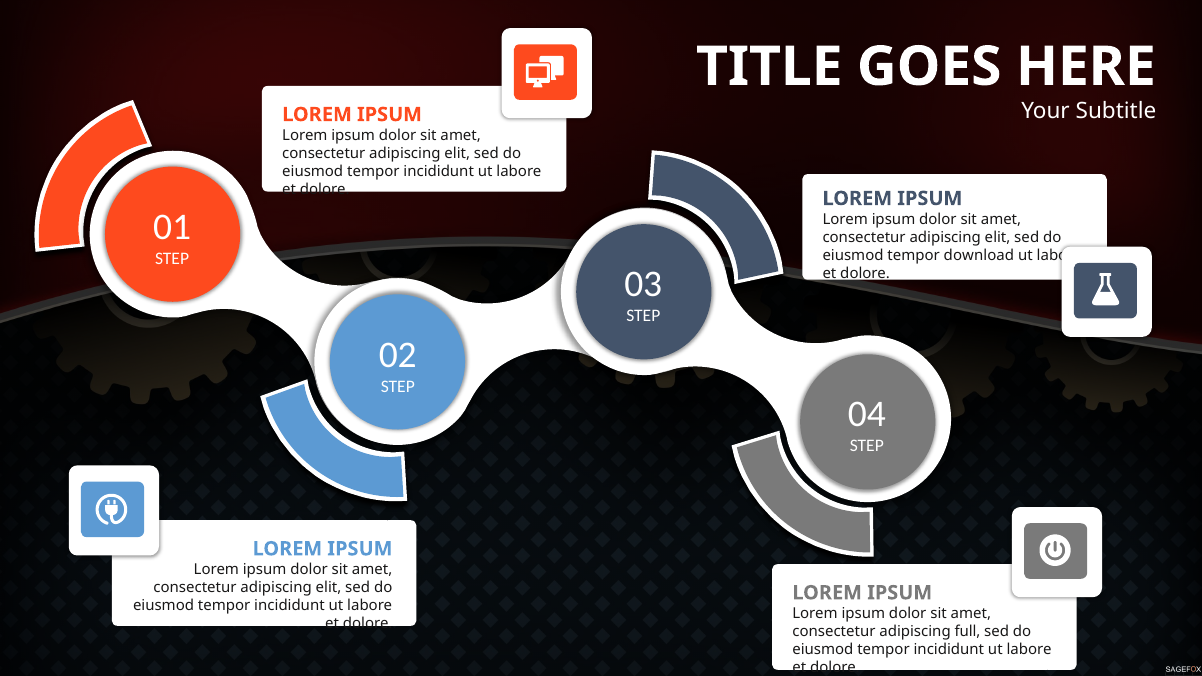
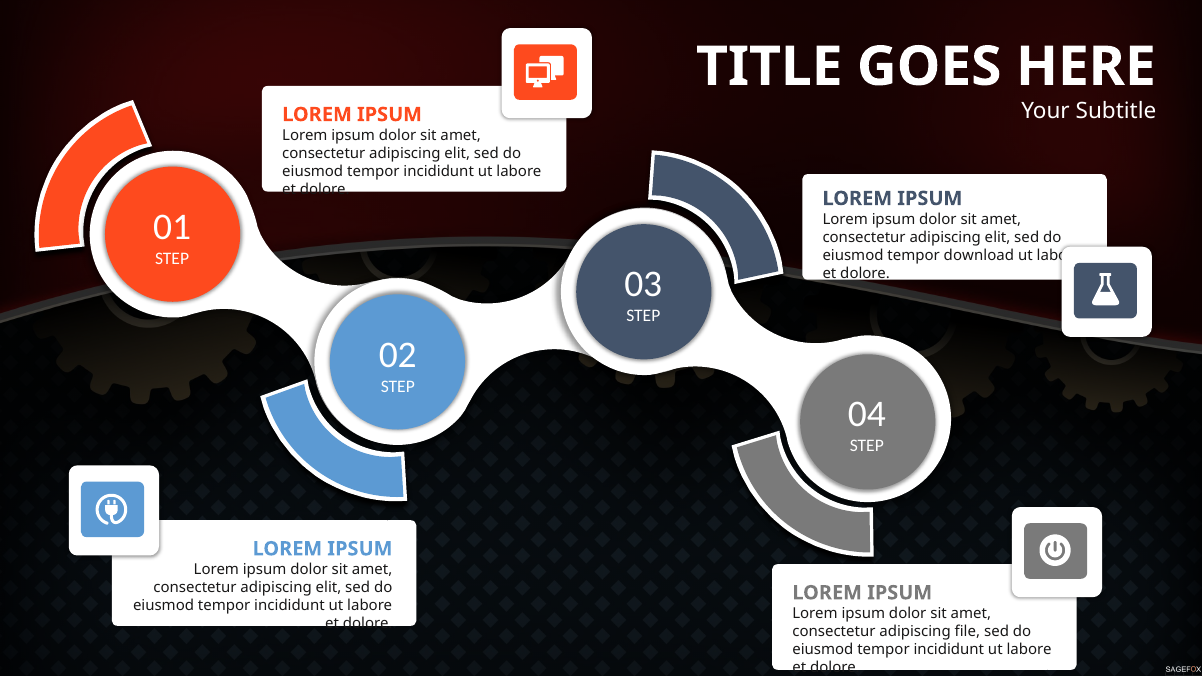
full: full -> file
